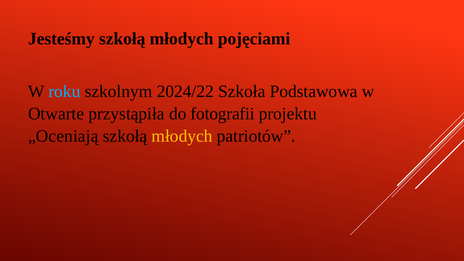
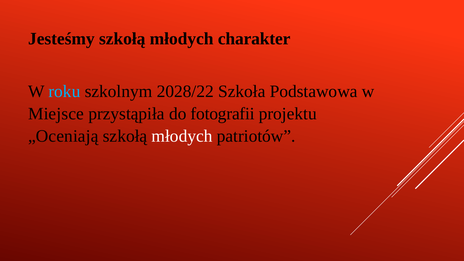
pojęciami: pojęciami -> charakter
2024/22: 2024/22 -> 2028/22
Otwarte: Otwarte -> Miejsce
młodych at (182, 136) colour: yellow -> white
